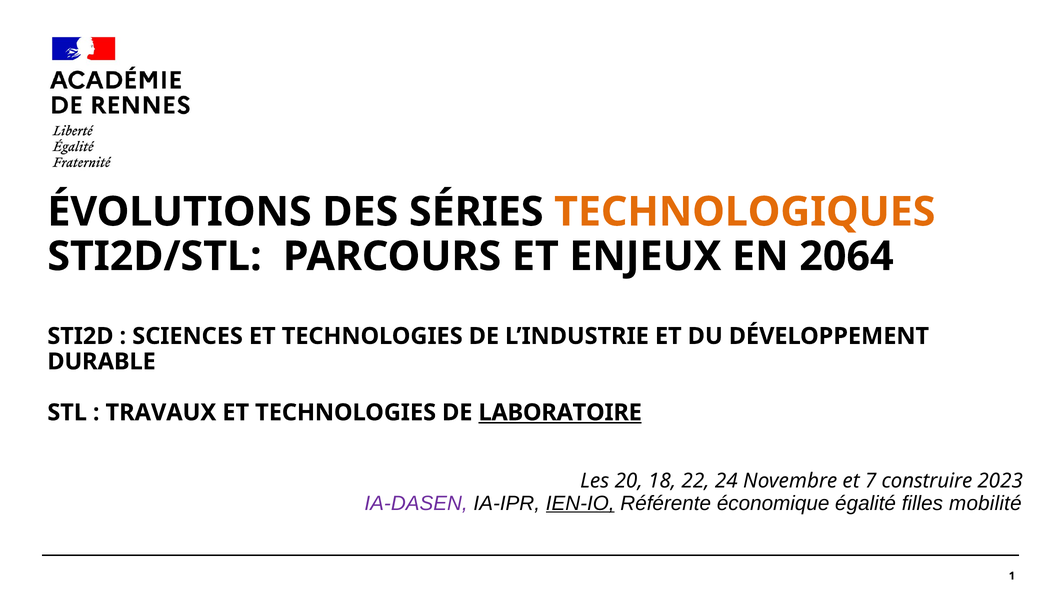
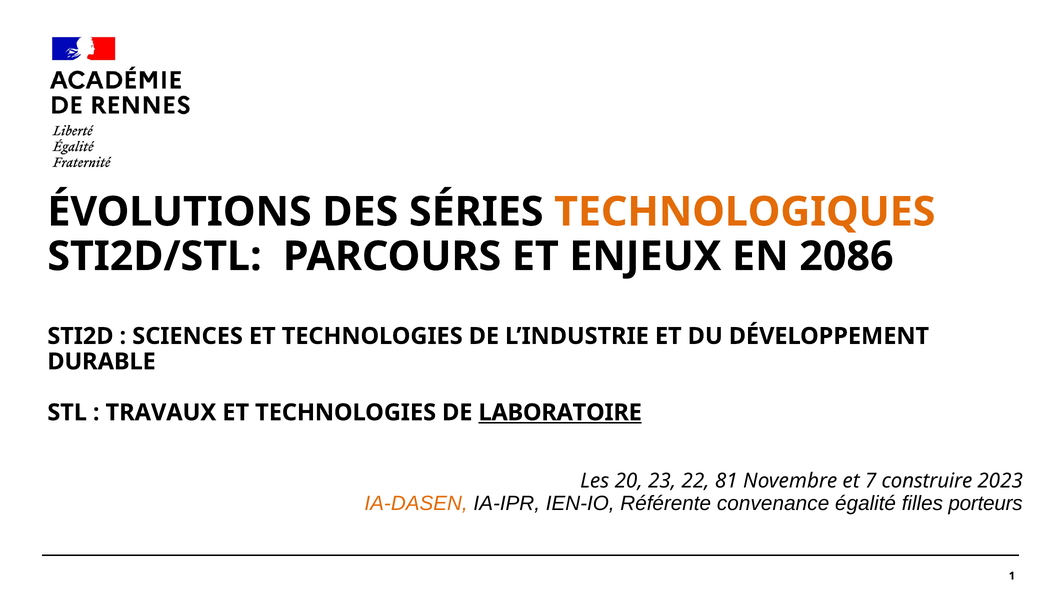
2064: 2064 -> 2086
18: 18 -> 23
24: 24 -> 81
IA-DASEN colour: purple -> orange
IEN-IO underline: present -> none
économique: économique -> convenance
mobilité: mobilité -> porteurs
